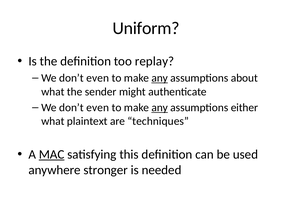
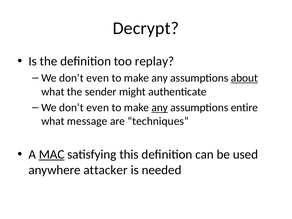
Uniform: Uniform -> Decrypt
any at (160, 78) underline: present -> none
about underline: none -> present
either: either -> entire
plaintext: plaintext -> message
stronger: stronger -> attacker
